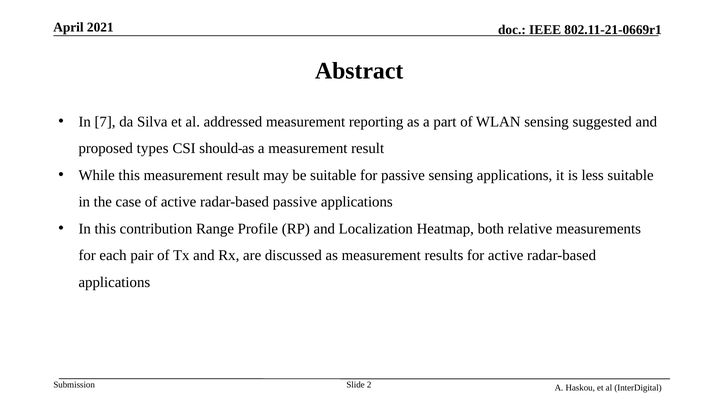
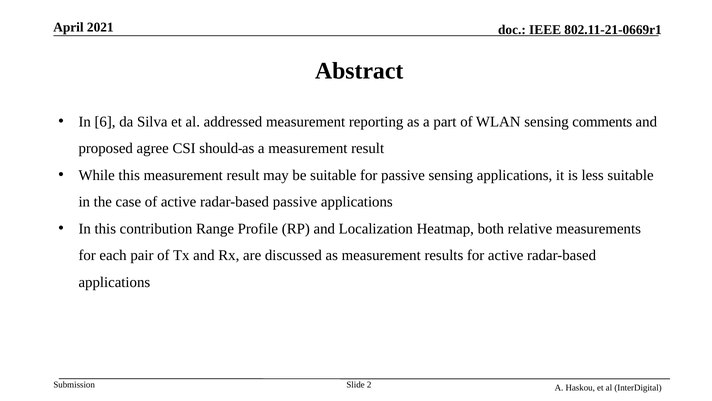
7: 7 -> 6
suggested: suggested -> comments
types: types -> agree
